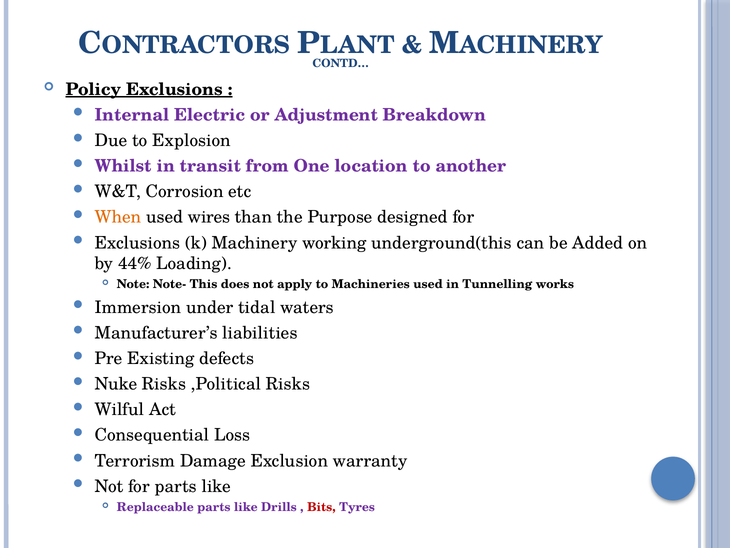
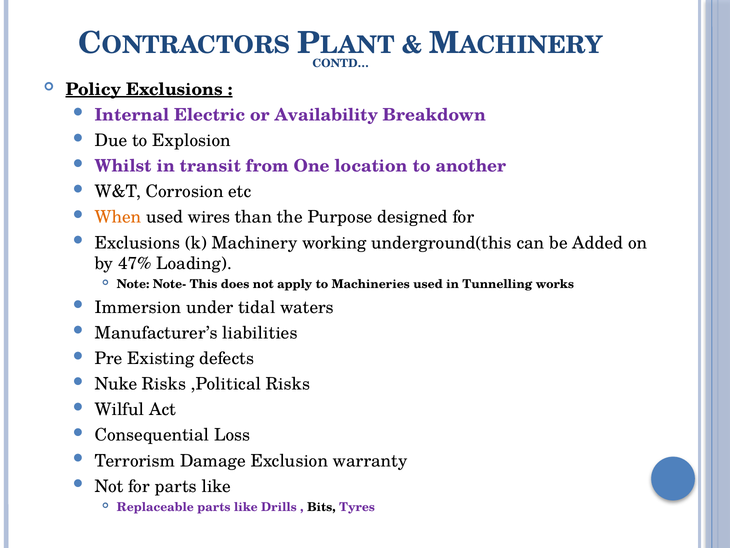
Adjustment: Adjustment -> Availability
44%: 44% -> 47%
Bits colour: red -> black
